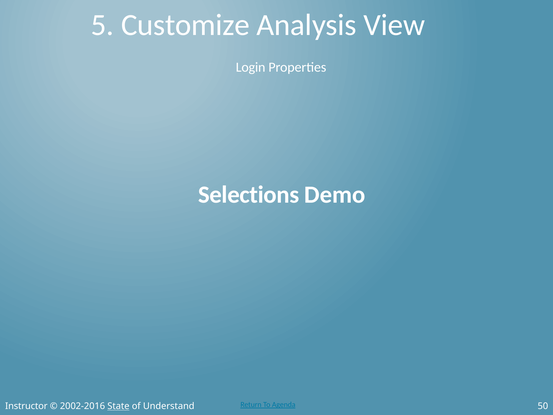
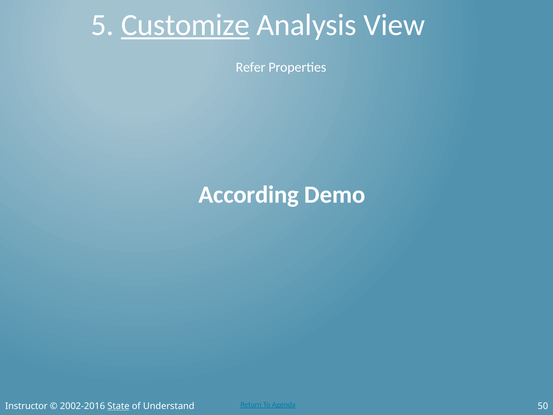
Customize underline: none -> present
Login: Login -> Refer
Selections: Selections -> According
